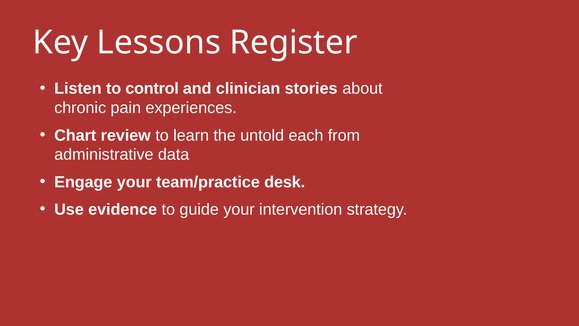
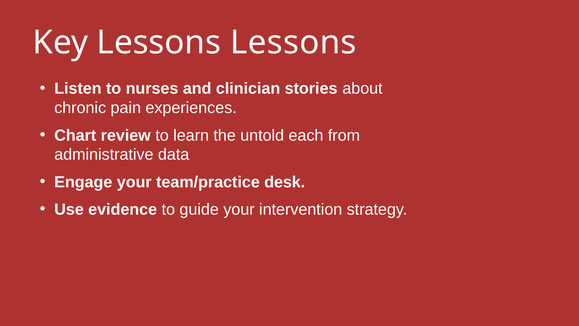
Lessons Register: Register -> Lessons
control: control -> nurses
